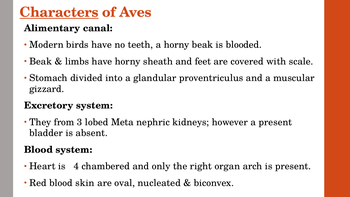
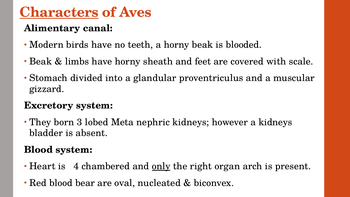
from: from -> born
a present: present -> kidneys
only underline: none -> present
skin: skin -> bear
